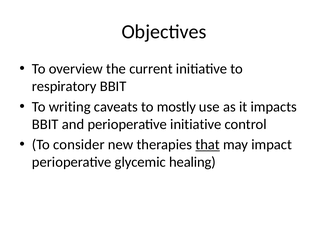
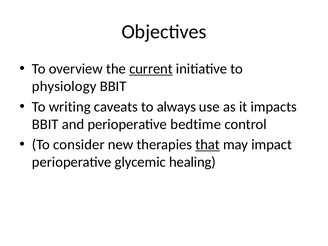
current underline: none -> present
respiratory: respiratory -> physiology
mostly: mostly -> always
perioperative initiative: initiative -> bedtime
